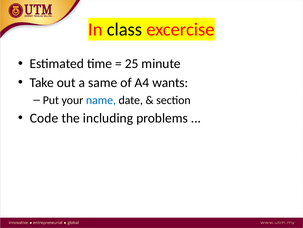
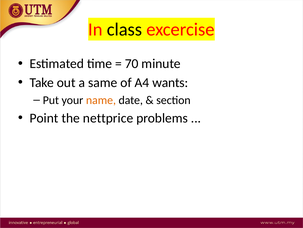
25: 25 -> 70
name colour: blue -> orange
Code: Code -> Point
including: including -> nettprice
